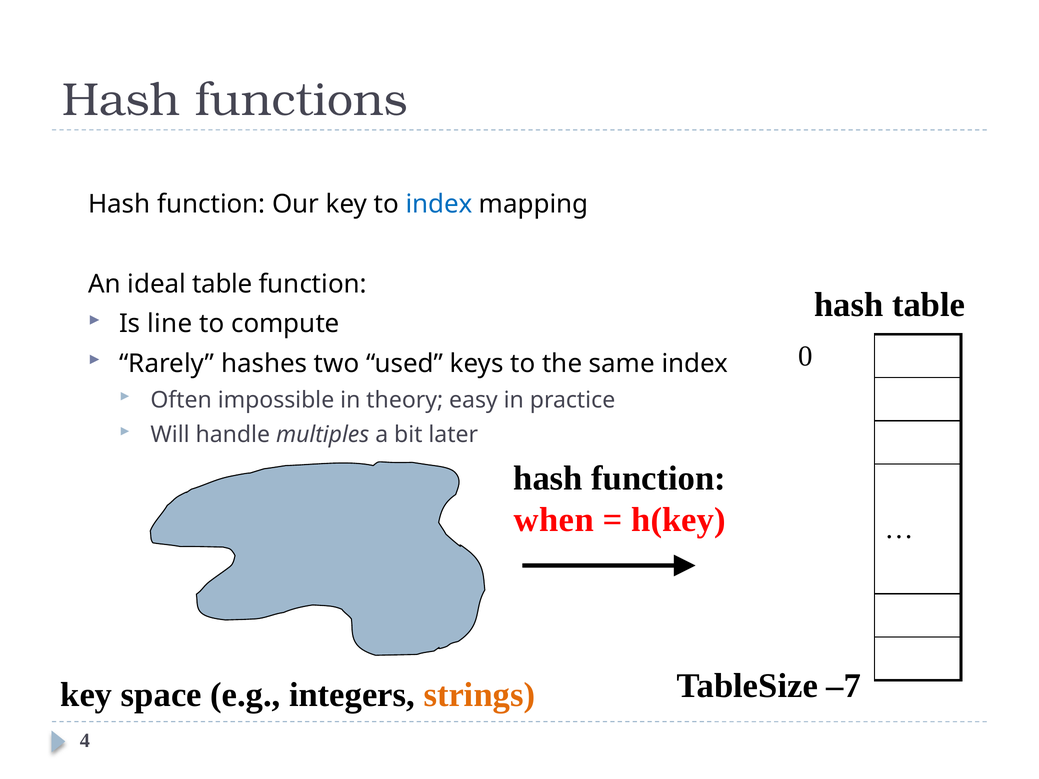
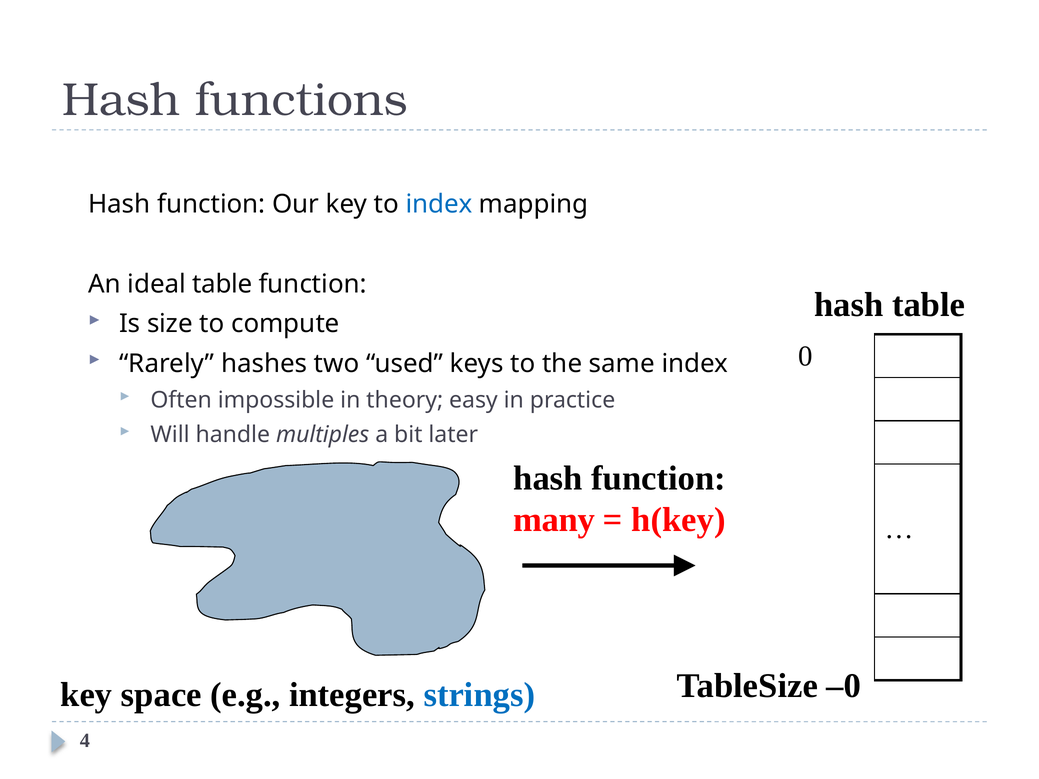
line: line -> size
when: when -> many
–7: –7 -> –0
strings colour: orange -> blue
